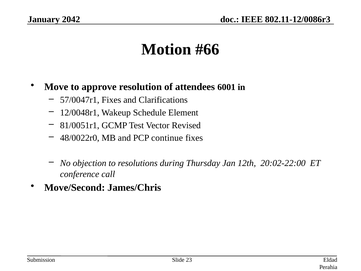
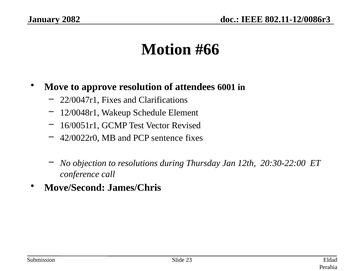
2042: 2042 -> 2082
57/0047r1: 57/0047r1 -> 22/0047r1
81/0051r1: 81/0051r1 -> 16/0051r1
48/0022r0: 48/0022r0 -> 42/0022r0
continue: continue -> sentence
20:02-22:00: 20:02-22:00 -> 20:30-22:00
